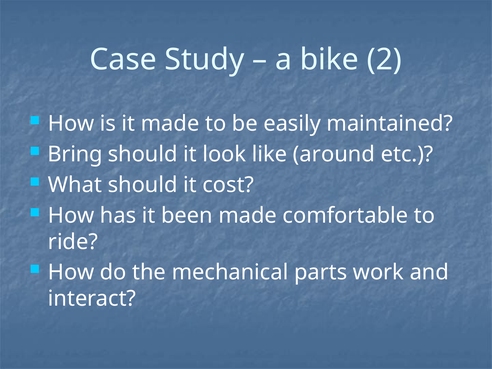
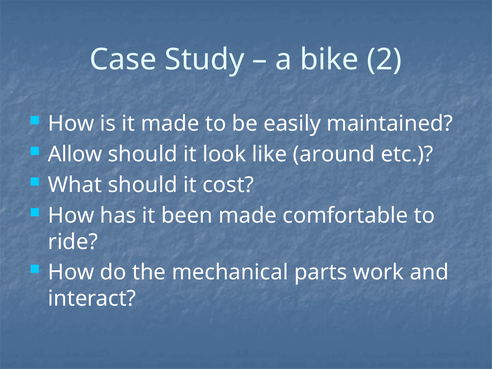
Bring: Bring -> Allow
